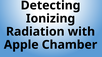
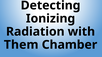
Apple: Apple -> Them
